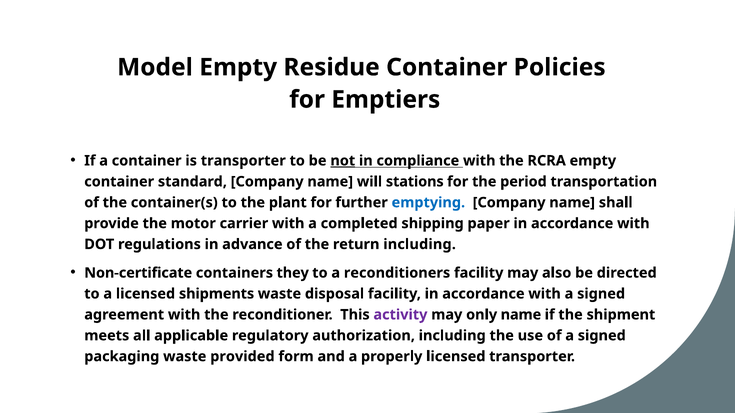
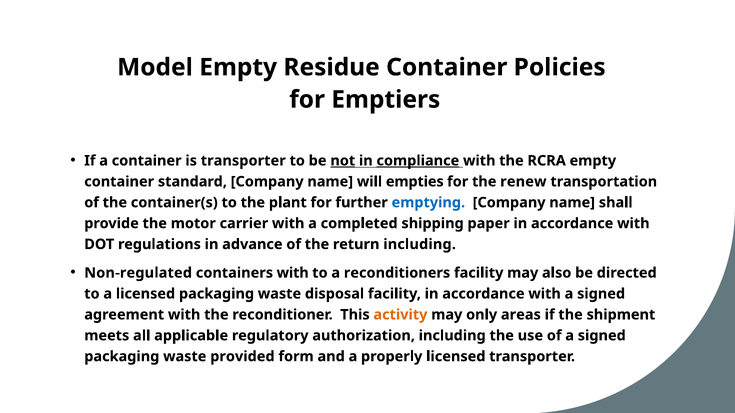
compliance underline: none -> present
stations: stations -> empties
period: period -> renew
Non-certificate: Non-certificate -> Non-regulated
containers they: they -> with
licensed shipments: shipments -> packaging
activity colour: purple -> orange
only name: name -> areas
